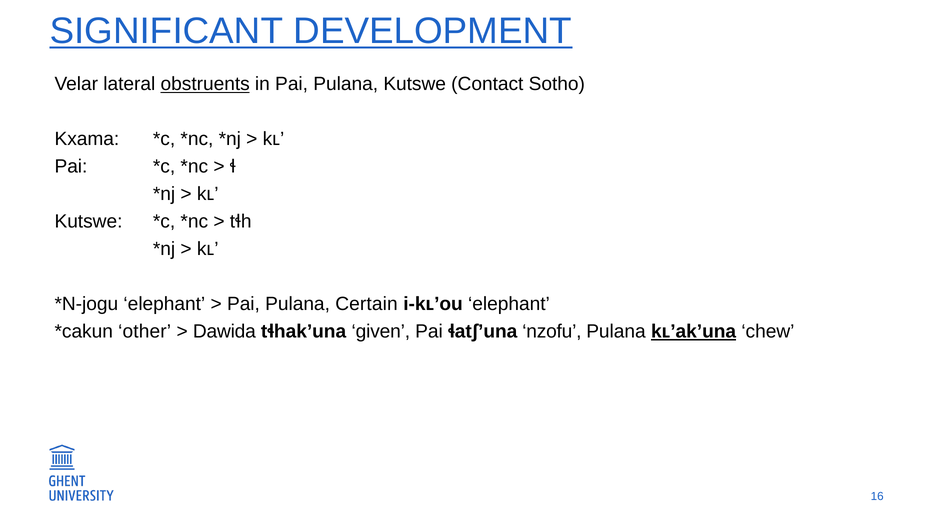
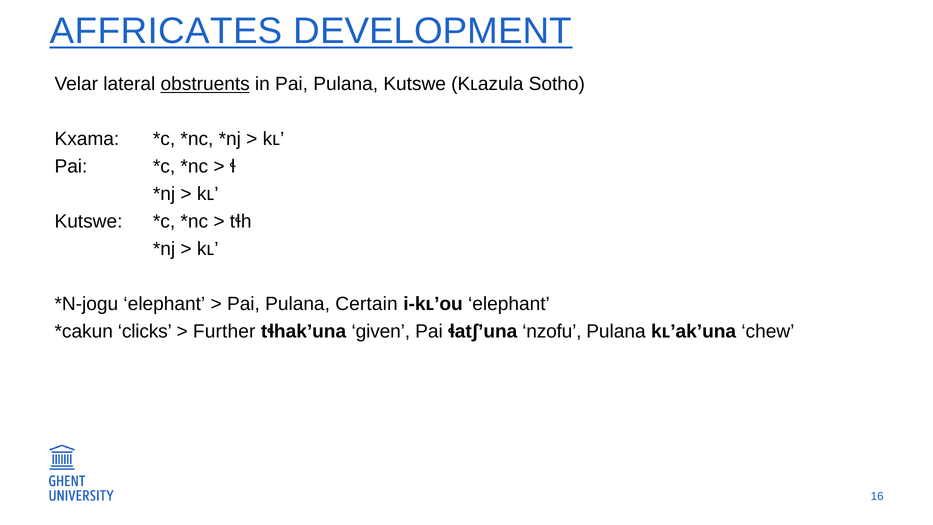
SIGNIFICANT: SIGNIFICANT -> AFFRICATES
Contact: Contact -> Kʟazula
other: other -> clicks
Dawida: Dawida -> Further
kʟ’ak’una underline: present -> none
